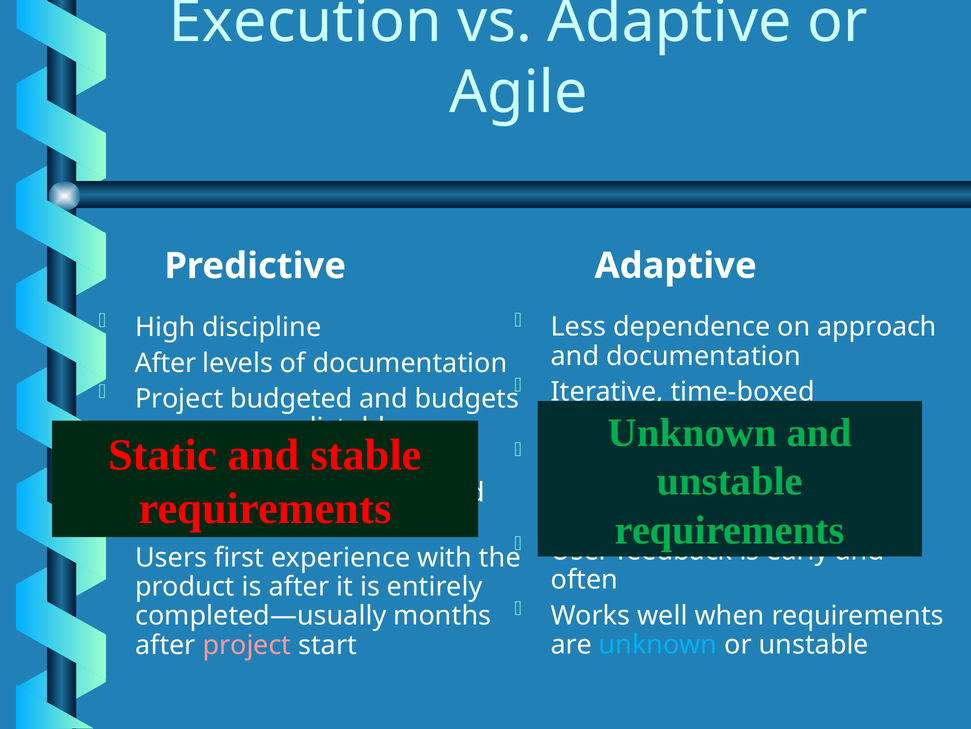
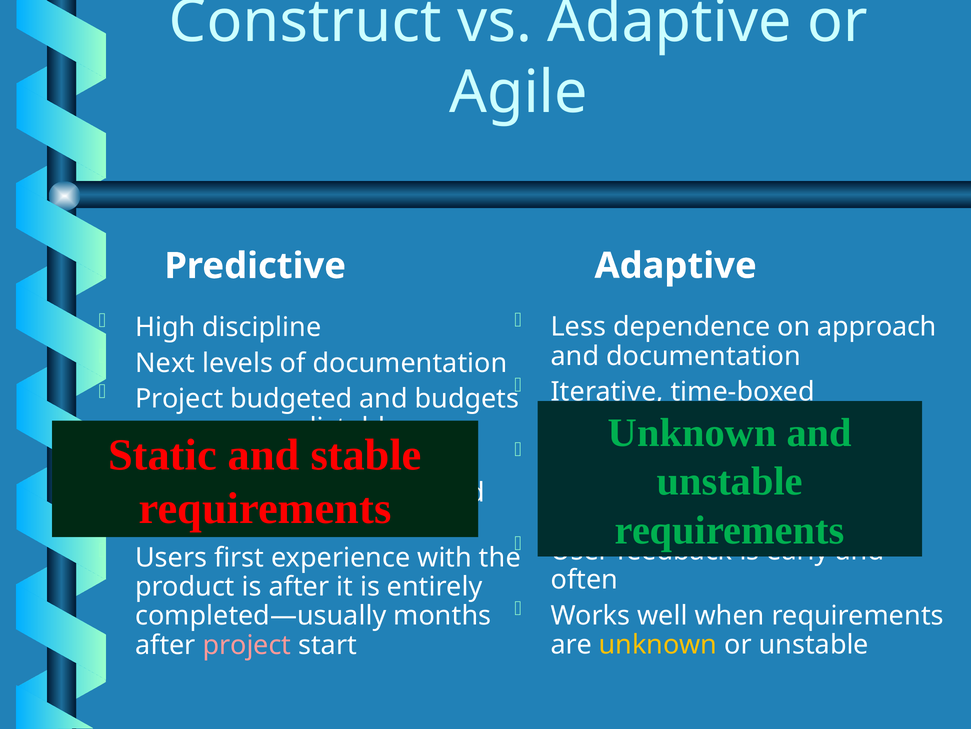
Execution: Execution -> Construct
After at (165, 363): After -> Next
unknown at (658, 644) colour: light blue -> yellow
